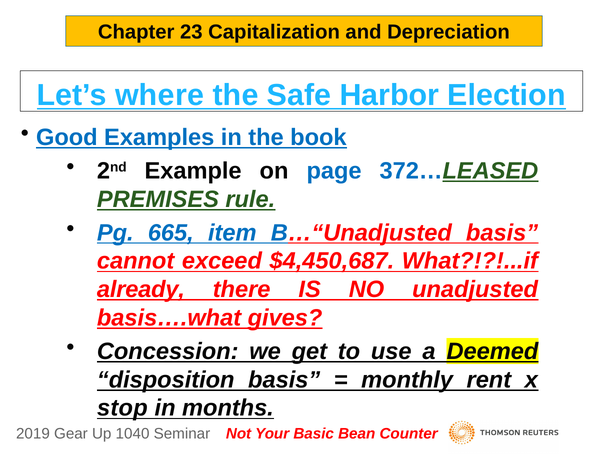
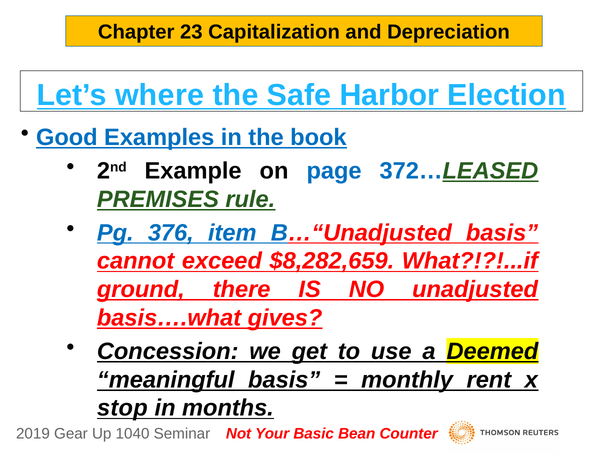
665: 665 -> 376
$4,450,687: $4,450,687 -> $8,282,659
already: already -> ground
disposition: disposition -> meaningful
